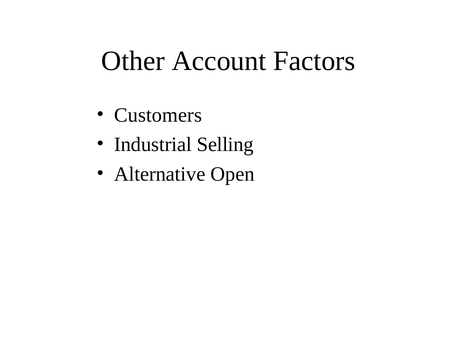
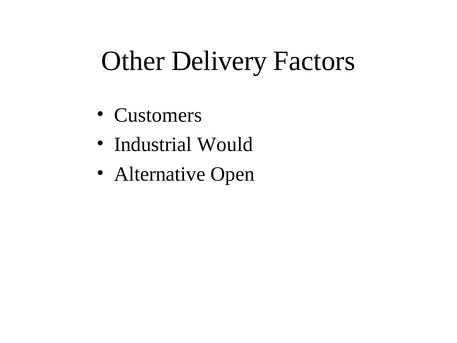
Account: Account -> Delivery
Selling: Selling -> Would
